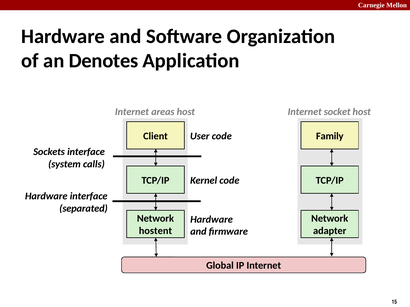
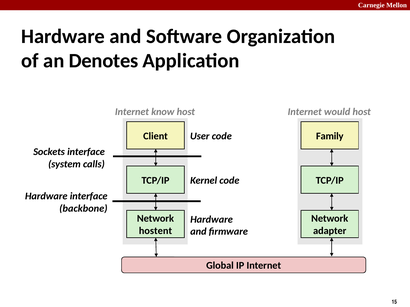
areas: areas -> know
socket: socket -> would
separated: separated -> backbone
